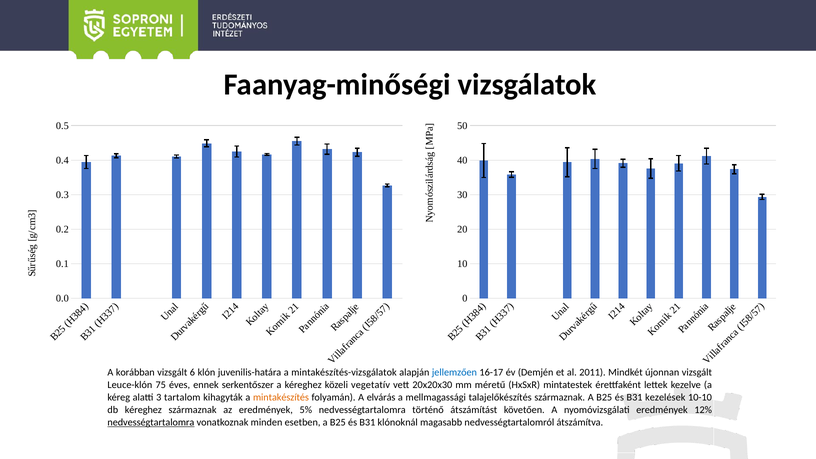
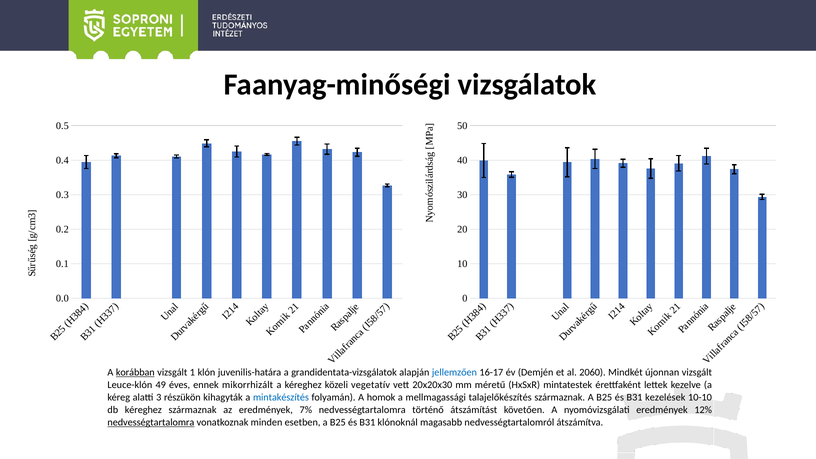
korábban underline: none -> present
vizsgált 6: 6 -> 1
mintakészítés-vizsgálatok: mintakészítés-vizsgálatok -> grandidentata-vizsgálatok
2011: 2011 -> 2060
75: 75 -> 49
serkentőszer: serkentőszer -> mikorrhizált
tartalom: tartalom -> részükön
mintakészítés colour: orange -> blue
elvárás: elvárás -> homok
5%: 5% -> 7%
